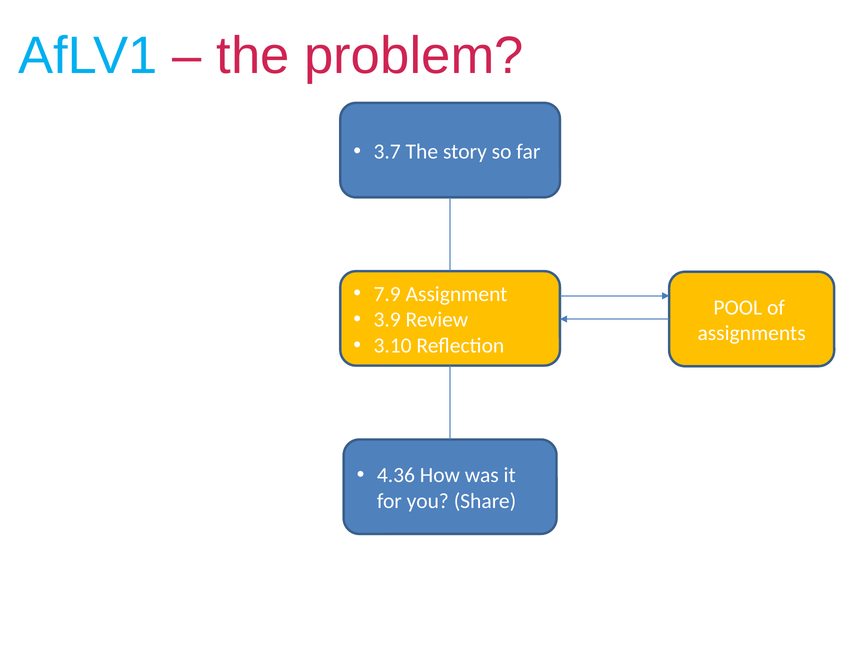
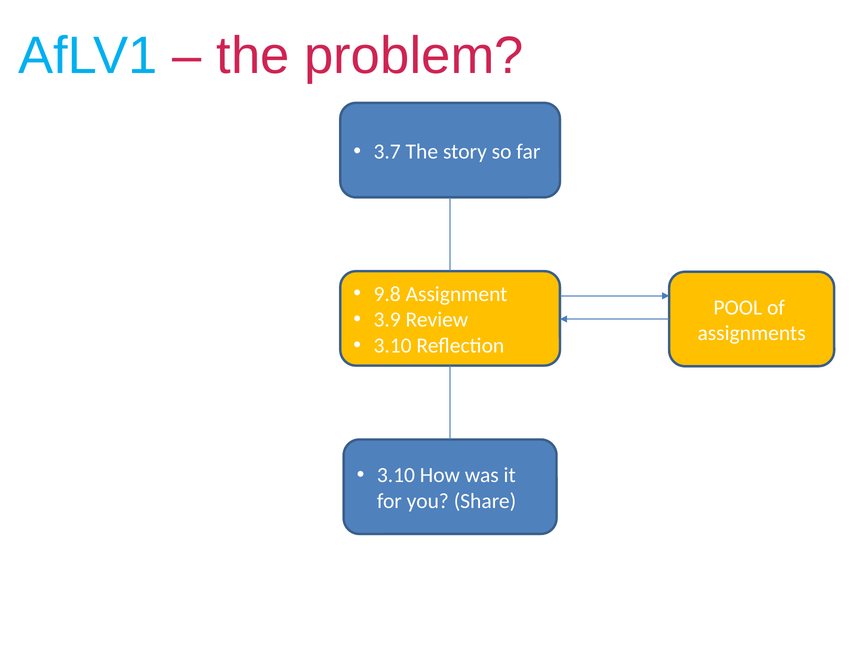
7.9: 7.9 -> 9.8
4.36 at (396, 476): 4.36 -> 3.10
